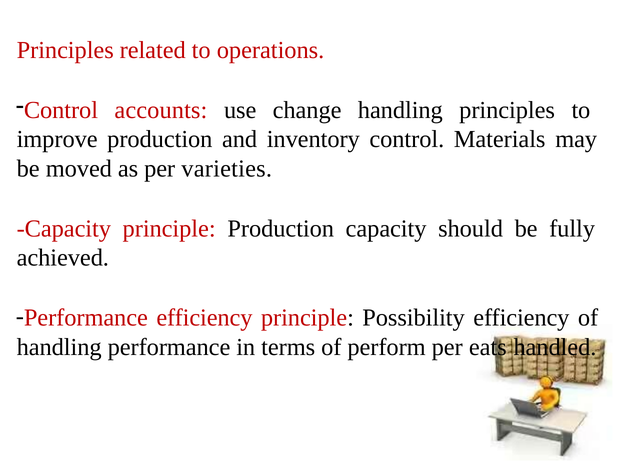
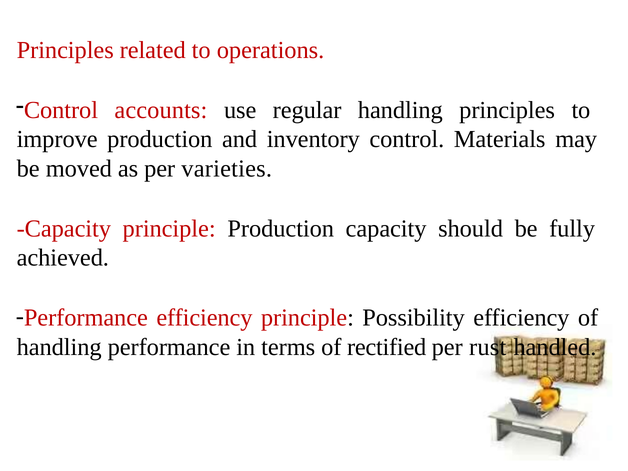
change: change -> regular
perform: perform -> rectified
eats: eats -> rust
